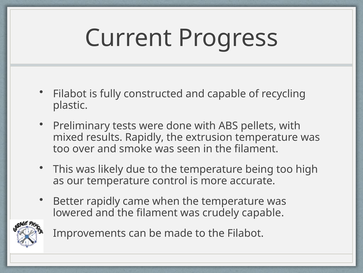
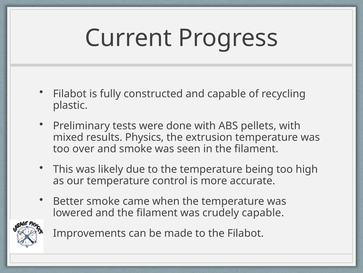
results Rapidly: Rapidly -> Physics
Better rapidly: rapidly -> smoke
